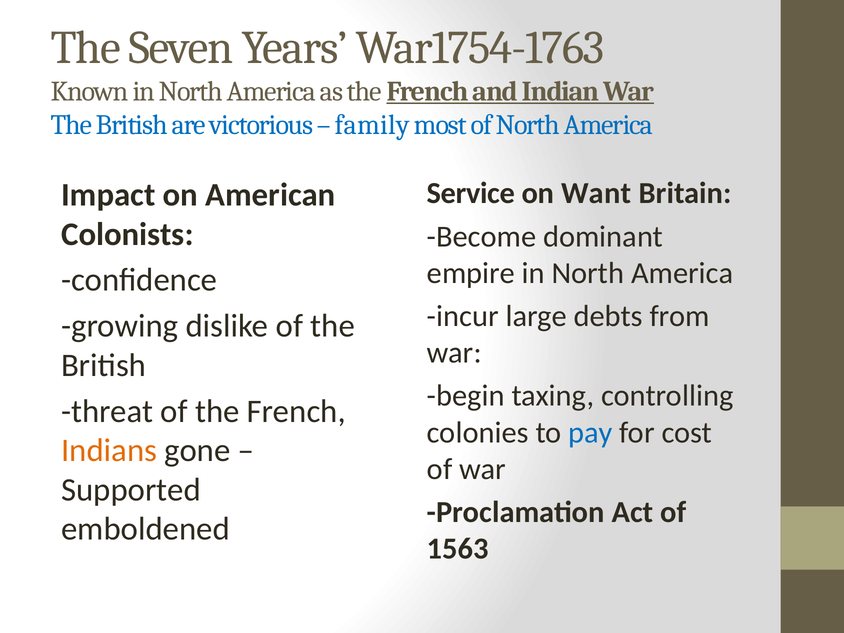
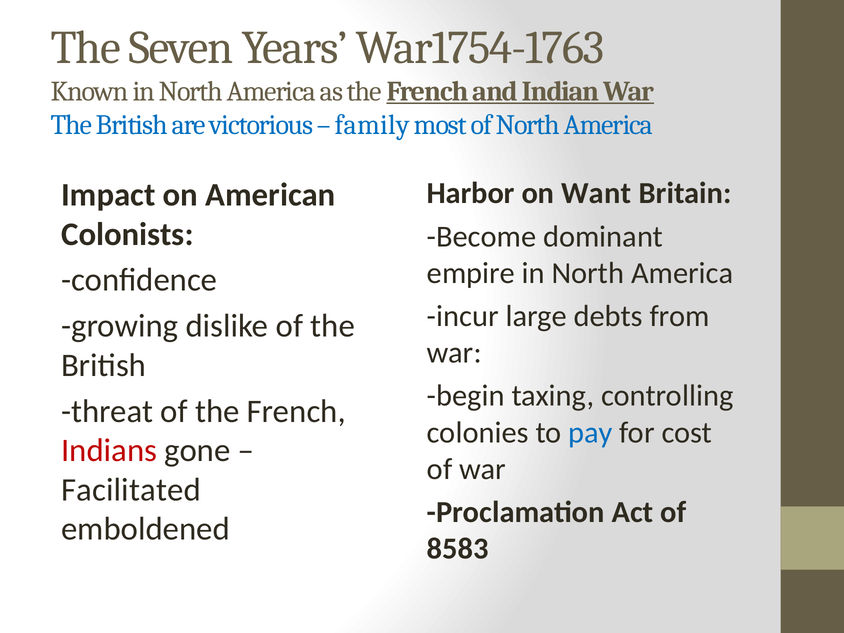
Service: Service -> Harbor
Indians colour: orange -> red
Supported: Supported -> Facilitated
1563: 1563 -> 8583
